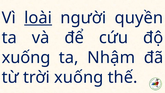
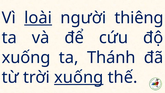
quyền: quyền -> thiêng
Nhậm: Nhậm -> Thánh
xuống at (79, 77) underline: none -> present
